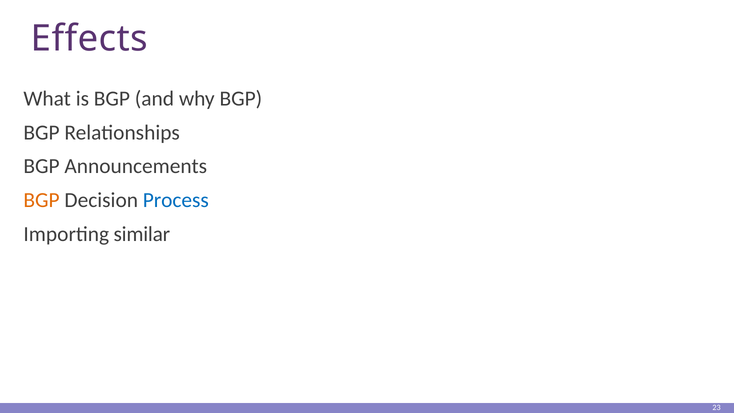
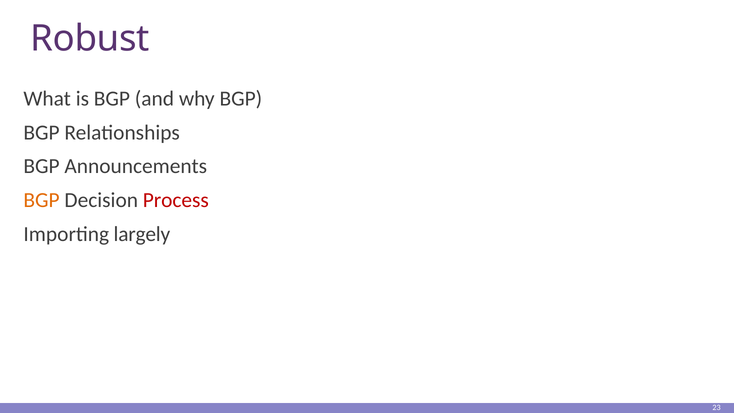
Effects: Effects -> Robust
Process colour: blue -> red
similar: similar -> largely
